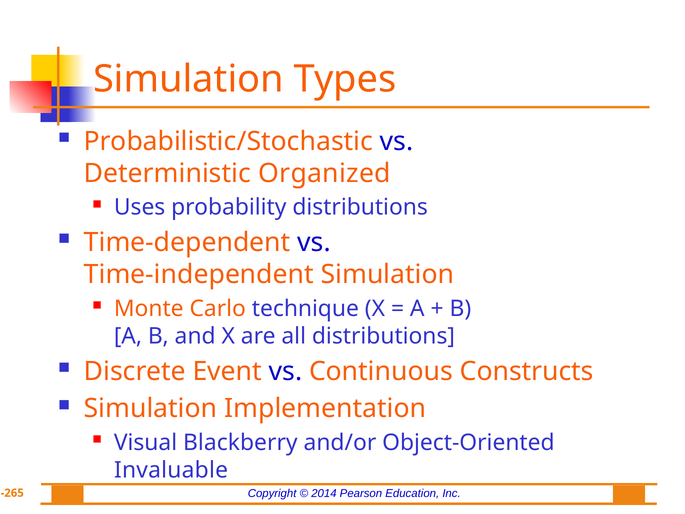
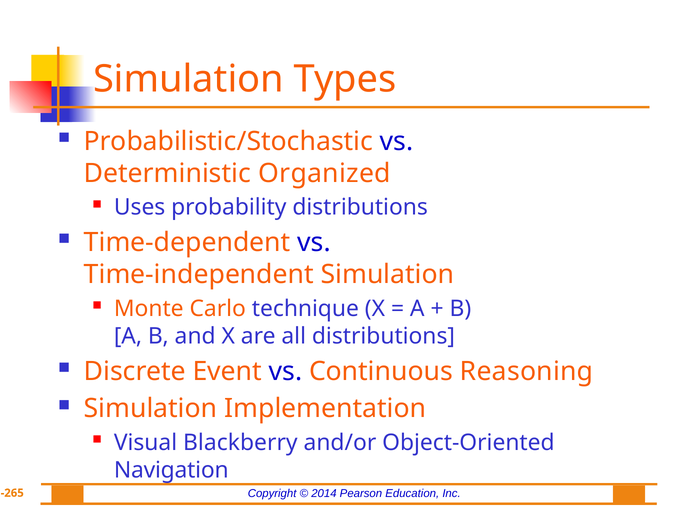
Constructs: Constructs -> Reasoning
Invaluable: Invaluable -> Navigation
